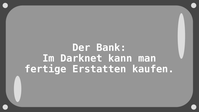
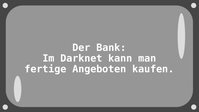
Erstatten: Erstatten -> Angeboten
